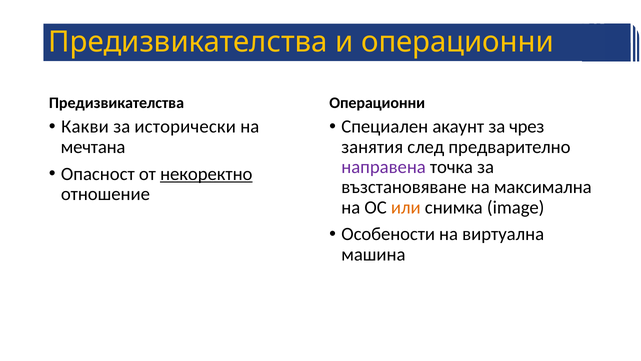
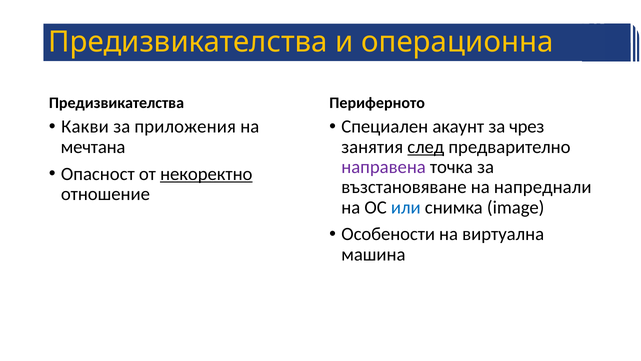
и операционни: операционни -> операционна
Операционни at (377, 103): Операционни -> Периферното
исторически: исторически -> приложения
след underline: none -> present
максимална: максимална -> напреднали
или colour: orange -> blue
